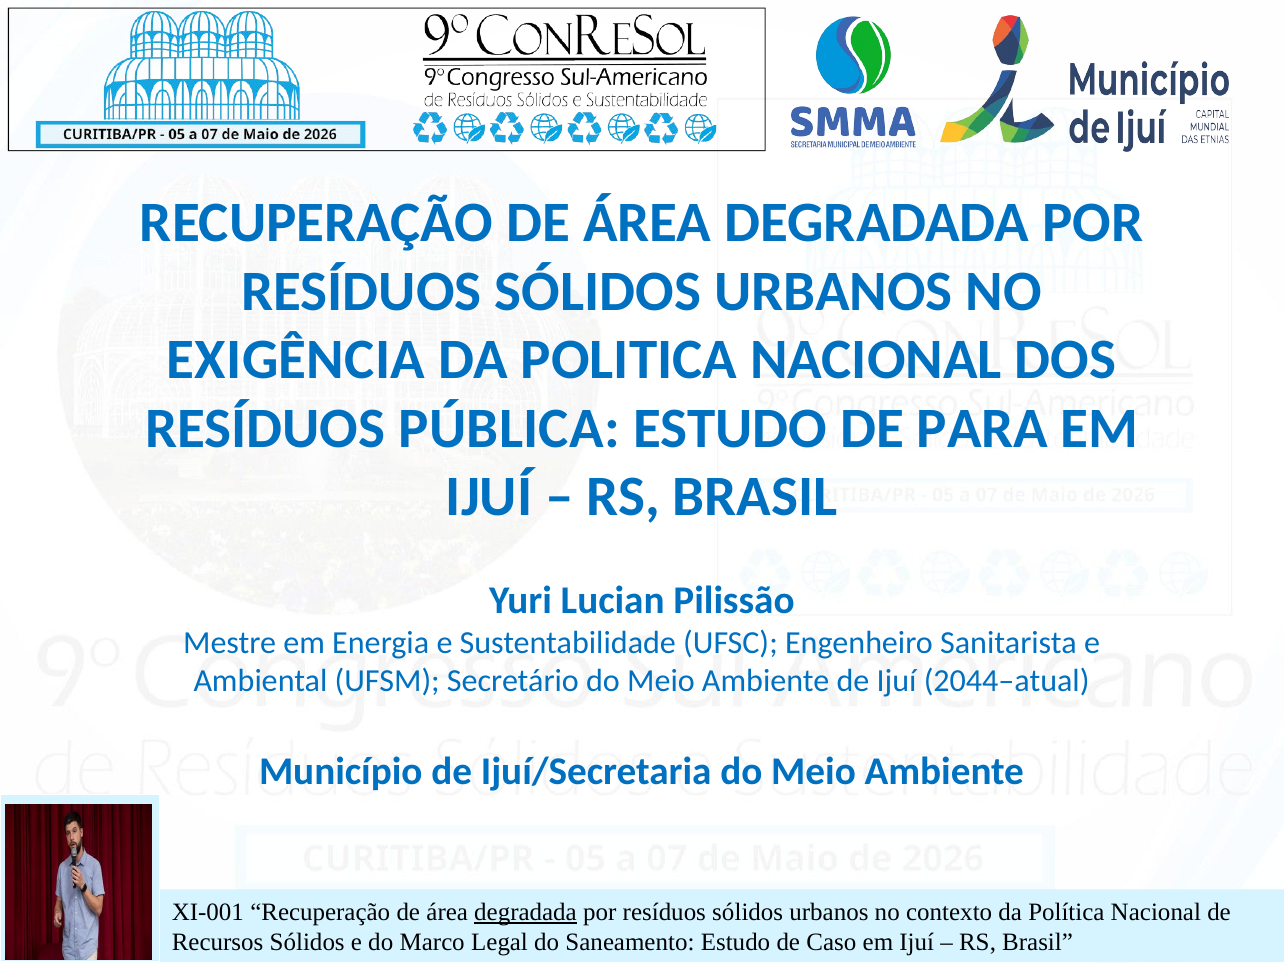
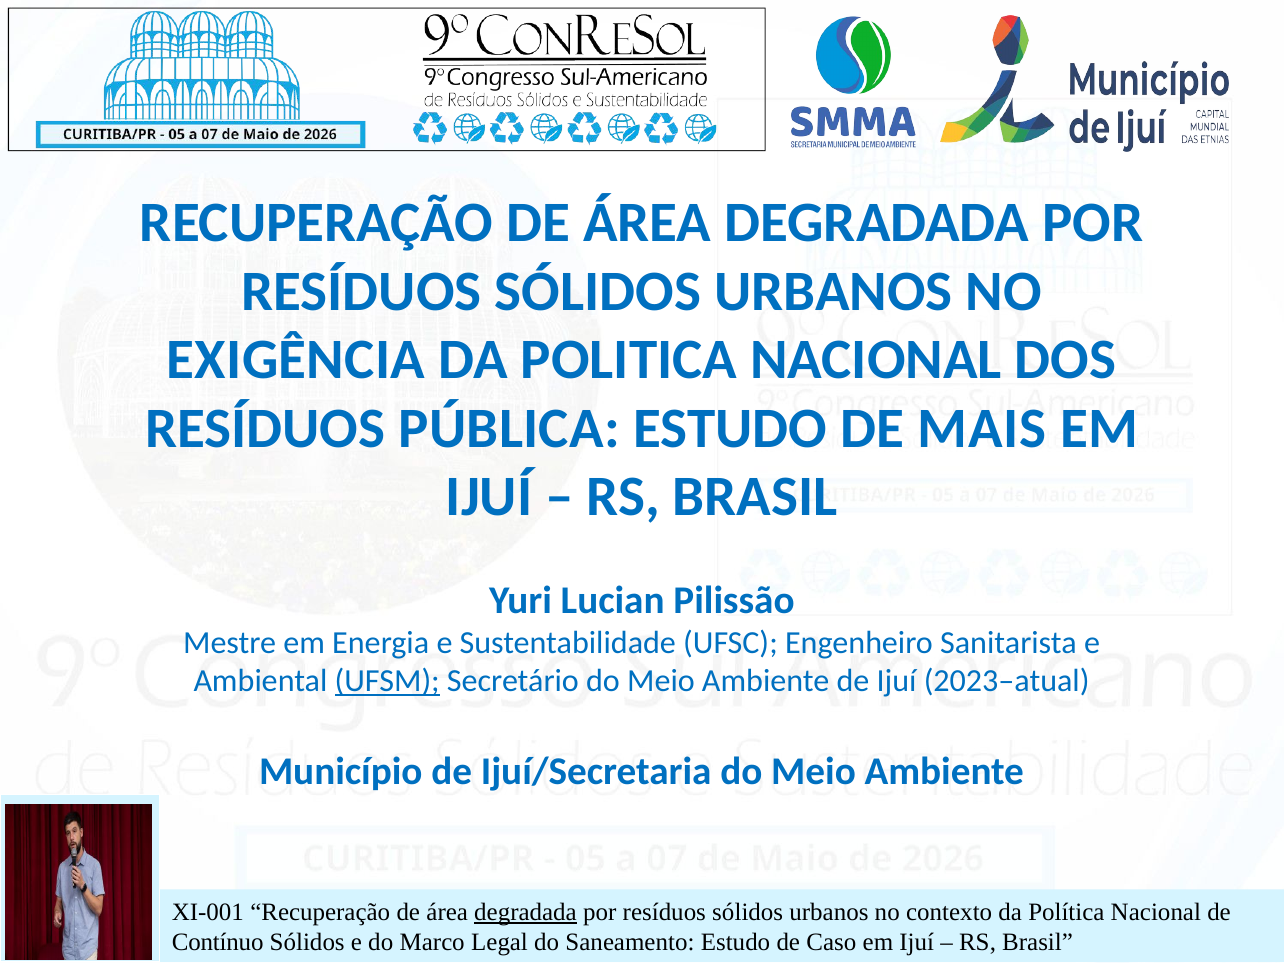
PARA: PARA -> MAIS
UFSM underline: none -> present
2044–atual: 2044–atual -> 2023–atual
Recursos: Recursos -> Contínuo
